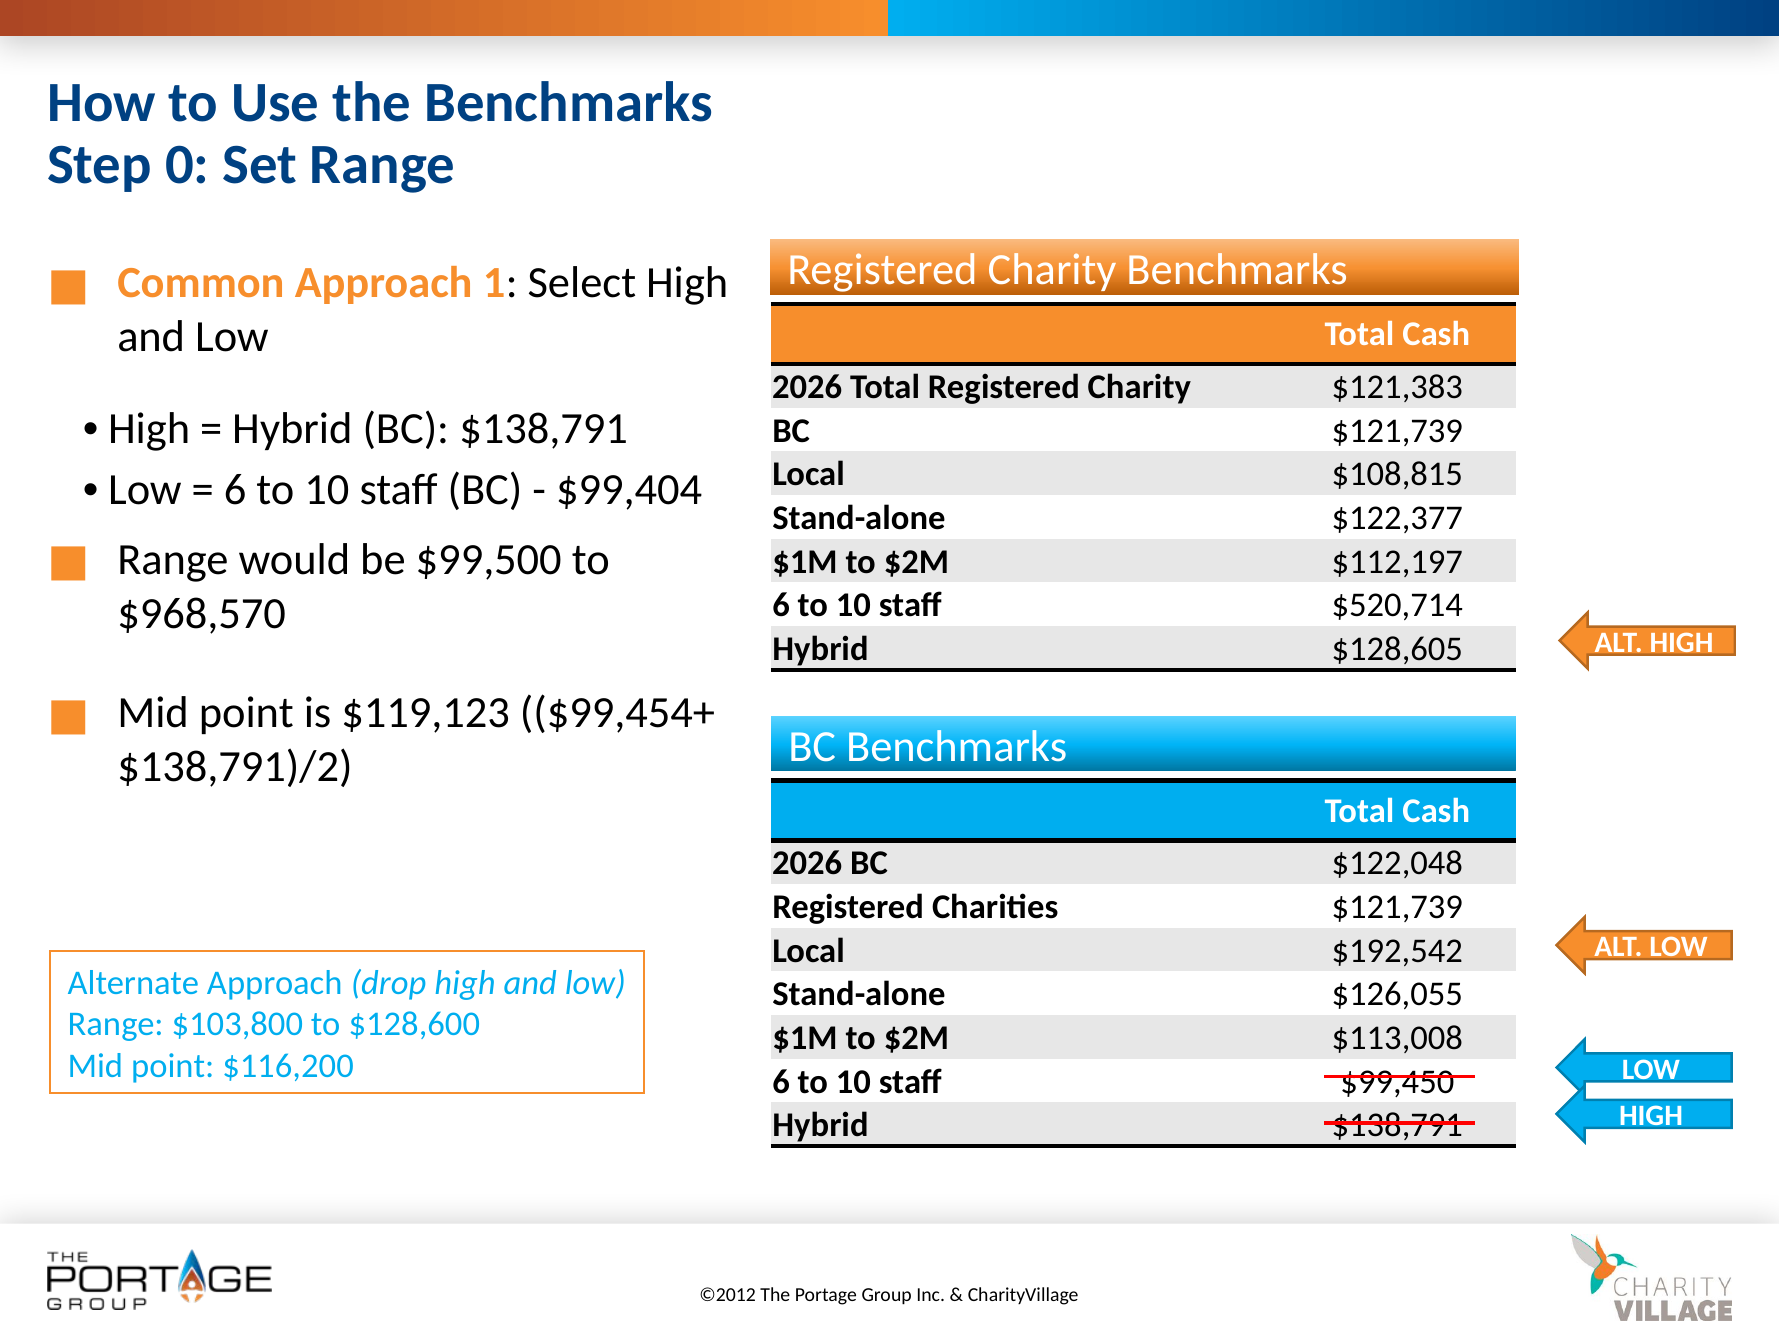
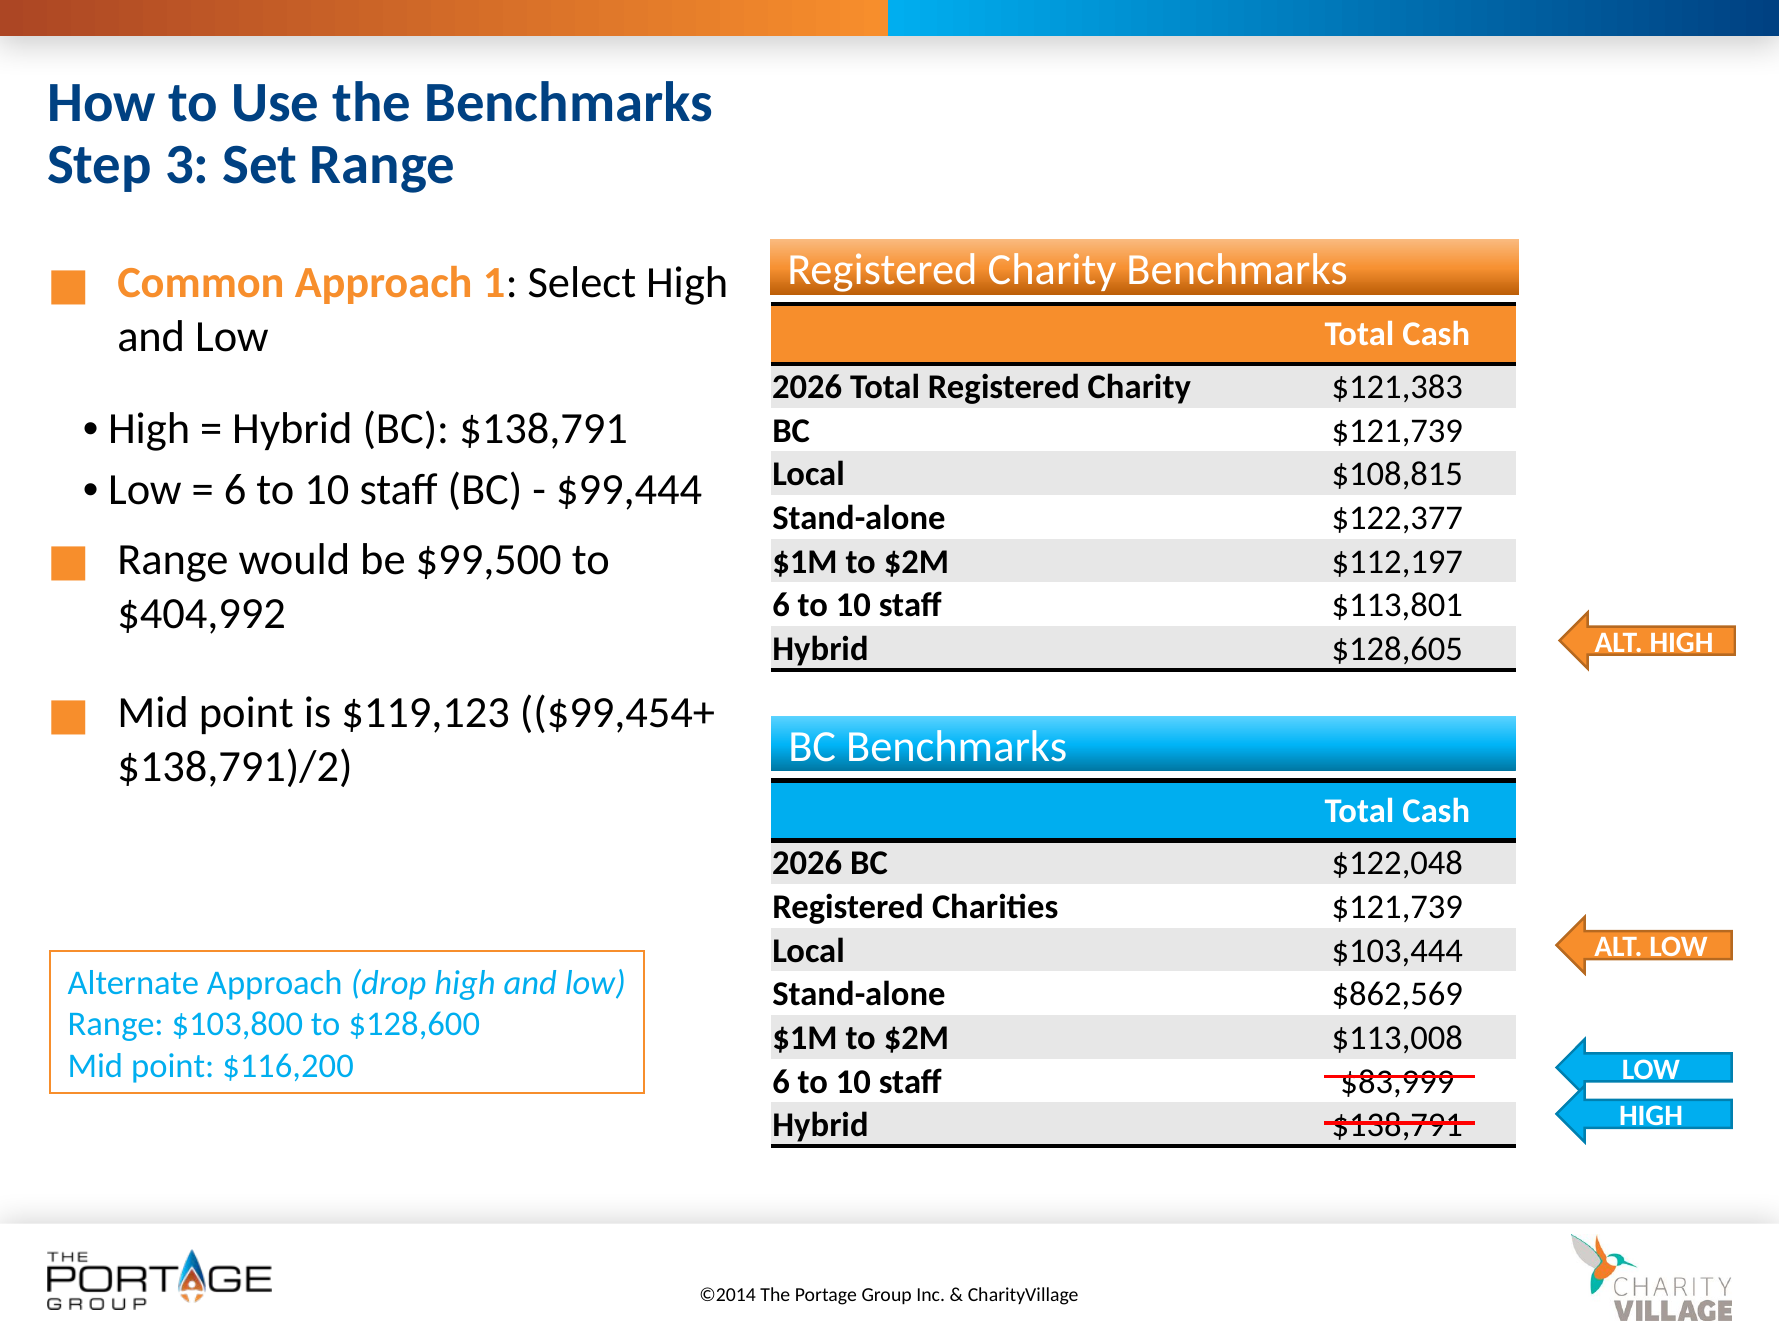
0: 0 -> 3
$99,404: $99,404 -> $99,444
$520,714: $520,714 -> $113,801
$968,570: $968,570 -> $404,992
$192,542: $192,542 -> $103,444
$126,055: $126,055 -> $862,569
$99,450: $99,450 -> $83,999
©2012: ©2012 -> ©2014
